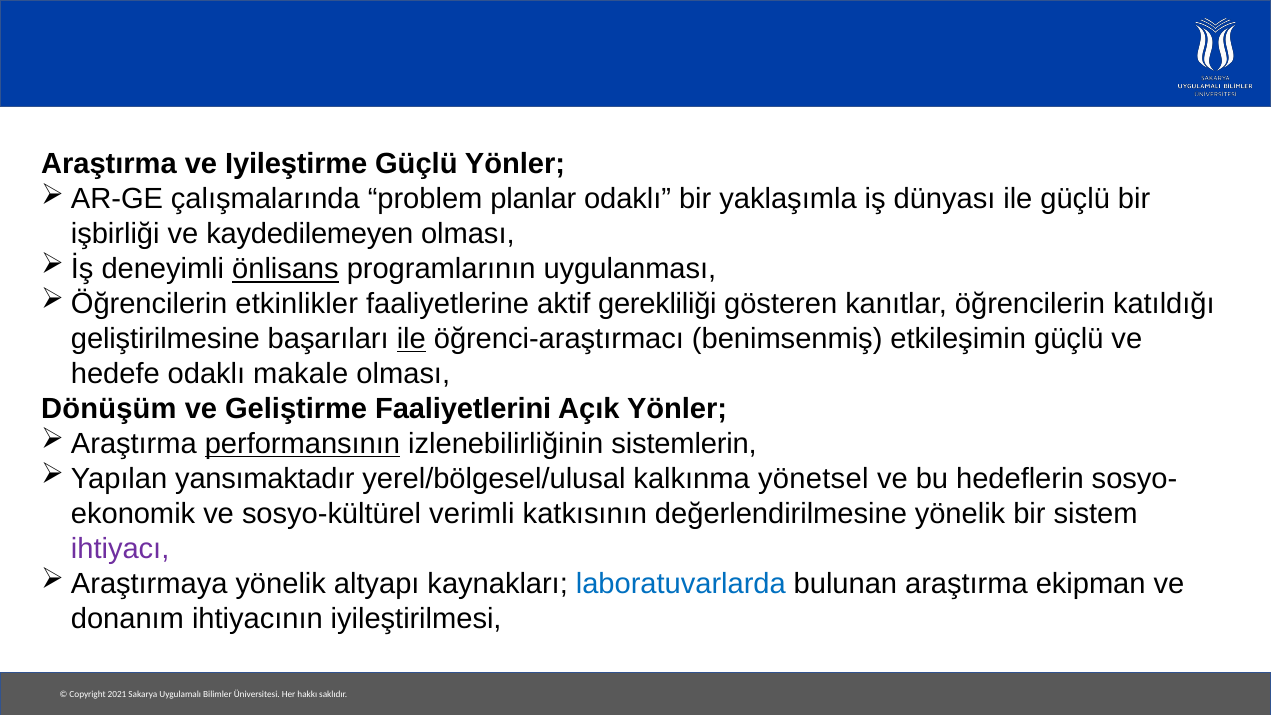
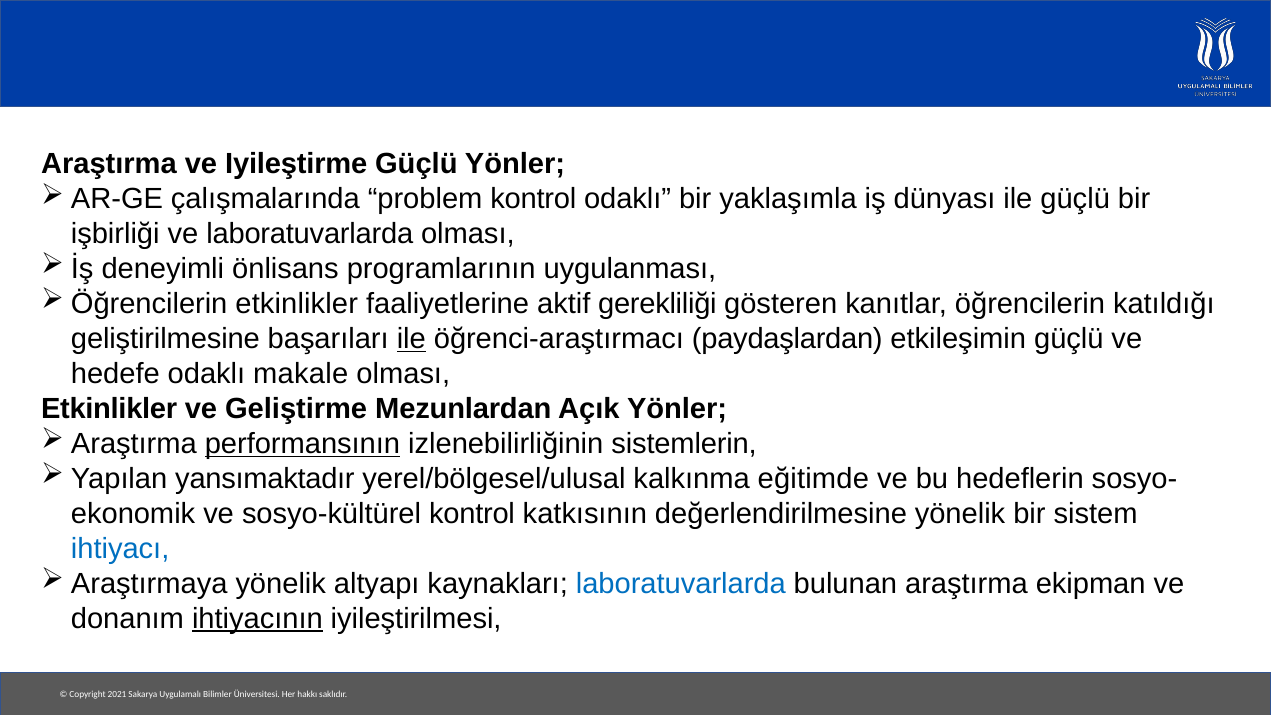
problem planlar: planlar -> kontrol
ve kaydedilemeyen: kaydedilemeyen -> laboratuvarlarda
önlisans underline: present -> none
benimsenmiş: benimsenmiş -> paydaşlardan
Dönüşüm at (109, 409): Dönüşüm -> Etkinlikler
Faaliyetlerini: Faaliyetlerini -> Mezunlardan
yönetsel: yönetsel -> eğitimde
sosyo-kültürel verimli: verimli -> kontrol
ihtiyacı colour: purple -> blue
ihtiyacının underline: none -> present
